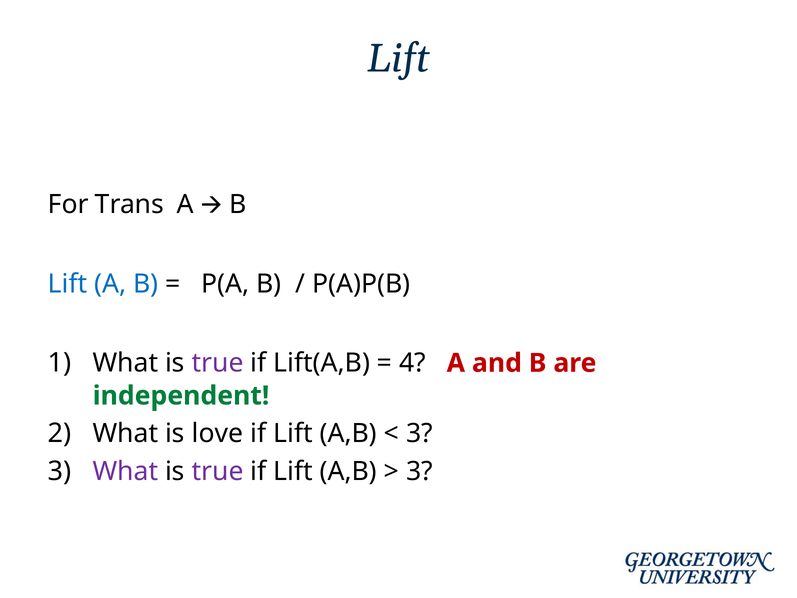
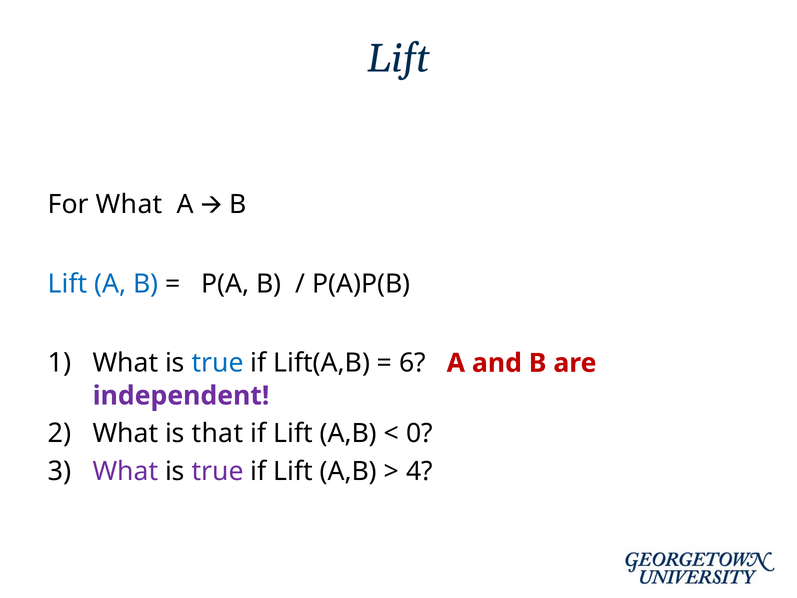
For Trans: Trans -> What
true at (218, 363) colour: purple -> blue
4: 4 -> 6
independent colour: green -> purple
love: love -> that
3 at (419, 433): 3 -> 0
3 at (419, 471): 3 -> 4
